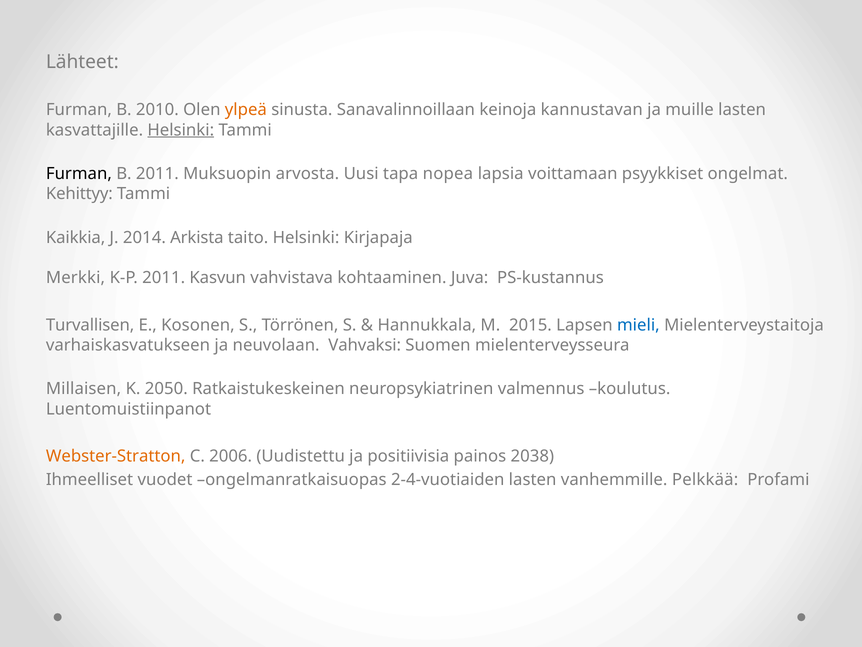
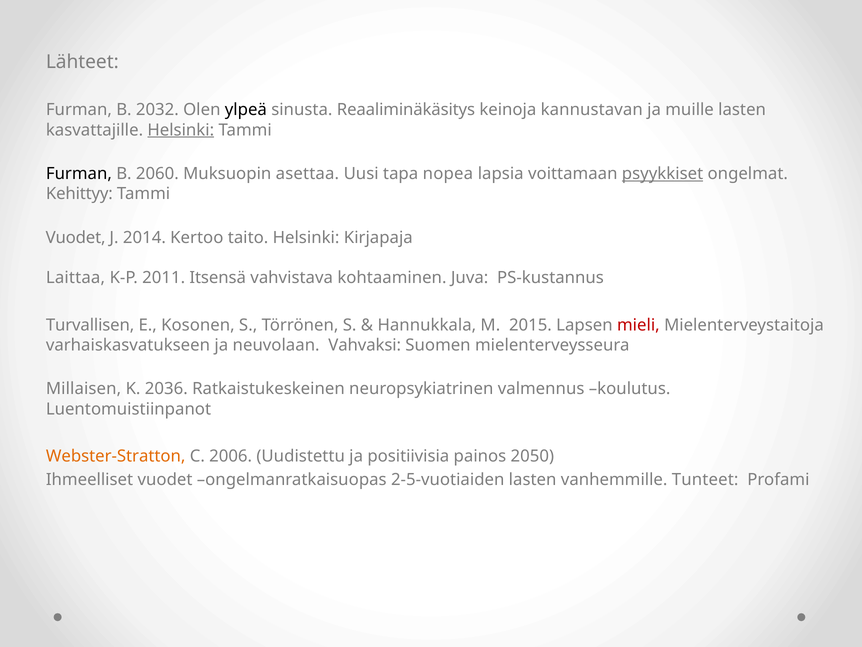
2010: 2010 -> 2032
ylpeä colour: orange -> black
Sanavalinnoillaan: Sanavalinnoillaan -> Reaaliminäkäsitys
B 2011: 2011 -> 2060
arvosta: arvosta -> asettaa
psyykkiset underline: none -> present
Kaikkia at (76, 237): Kaikkia -> Vuodet
Arkista: Arkista -> Kertoo
Merkki: Merkki -> Laittaa
Kasvun: Kasvun -> Itsensä
mieli colour: blue -> red
2050: 2050 -> 2036
2038: 2038 -> 2050
2-4-vuotiaiden: 2-4-vuotiaiden -> 2-5-vuotiaiden
Pelkkää: Pelkkää -> Tunteet
